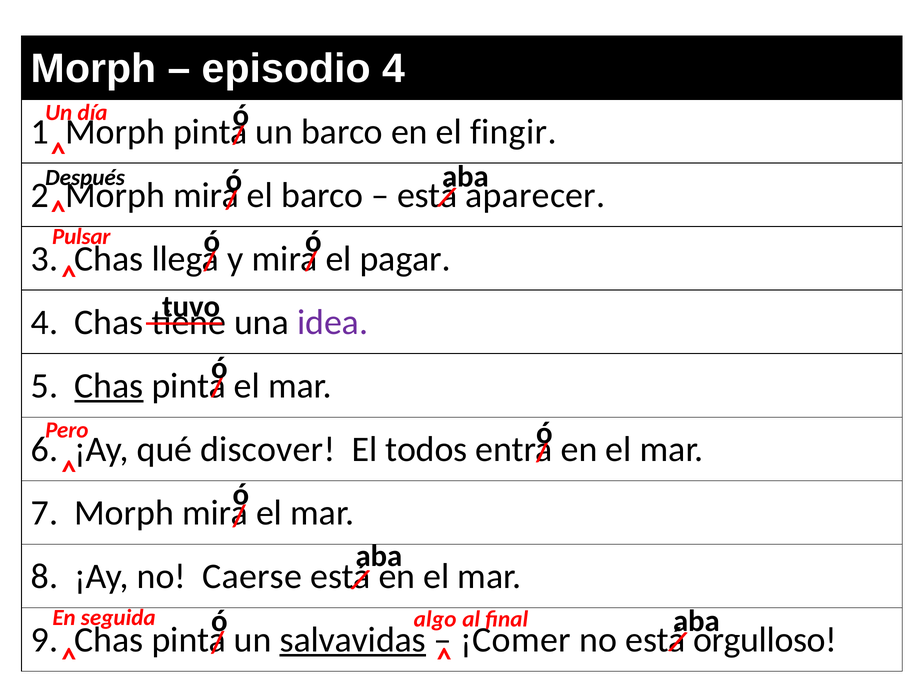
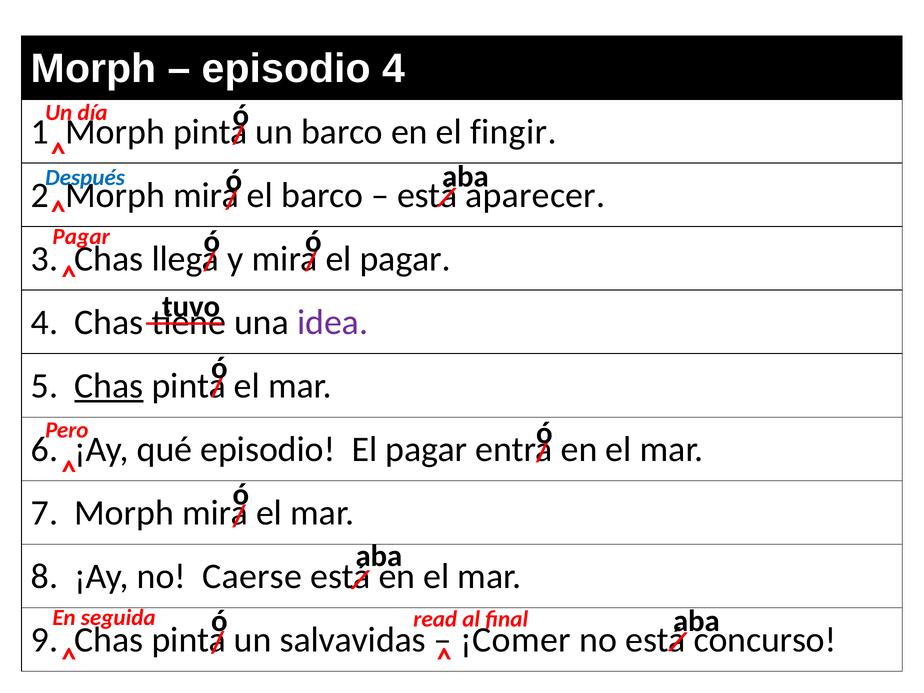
Después colour: black -> blue
Pulsar at (81, 237): Pulsar -> Pagar
qué discover: discover -> episodio
todos at (426, 449): todos -> pagar
algo: algo -> read
salvavidas underline: present -> none
orgulloso: orgulloso -> concurso
